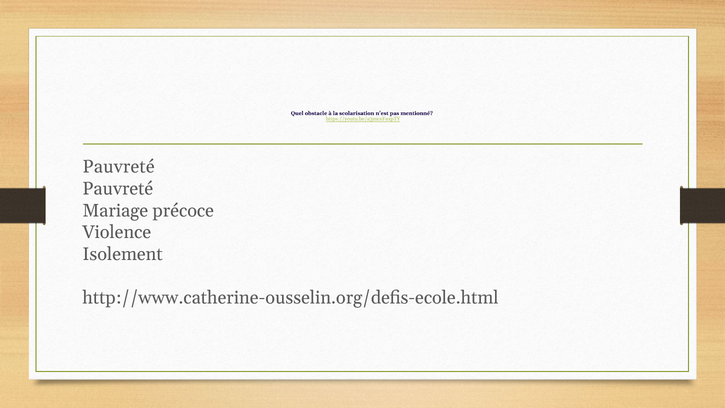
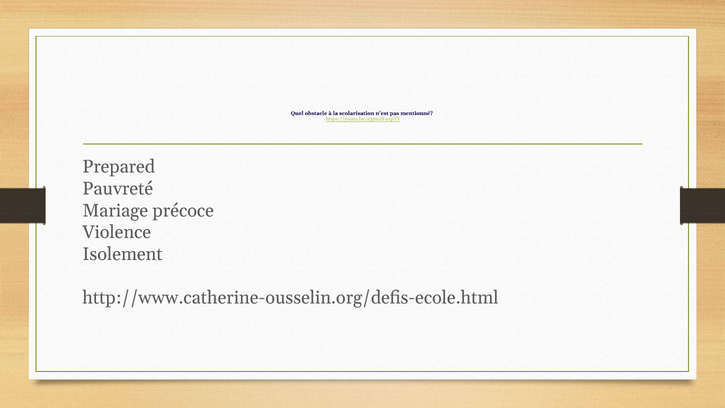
Pauvreté at (119, 167): Pauvreté -> Prepared
